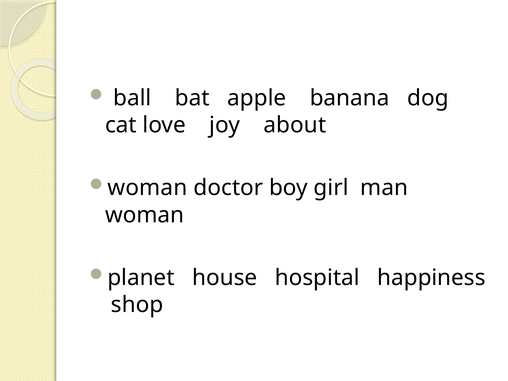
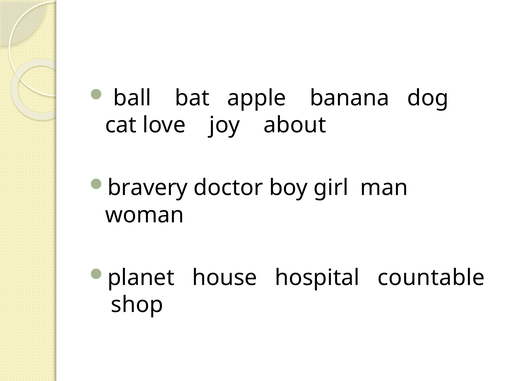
woman at (147, 188): woman -> bravery
happiness: happiness -> countable
